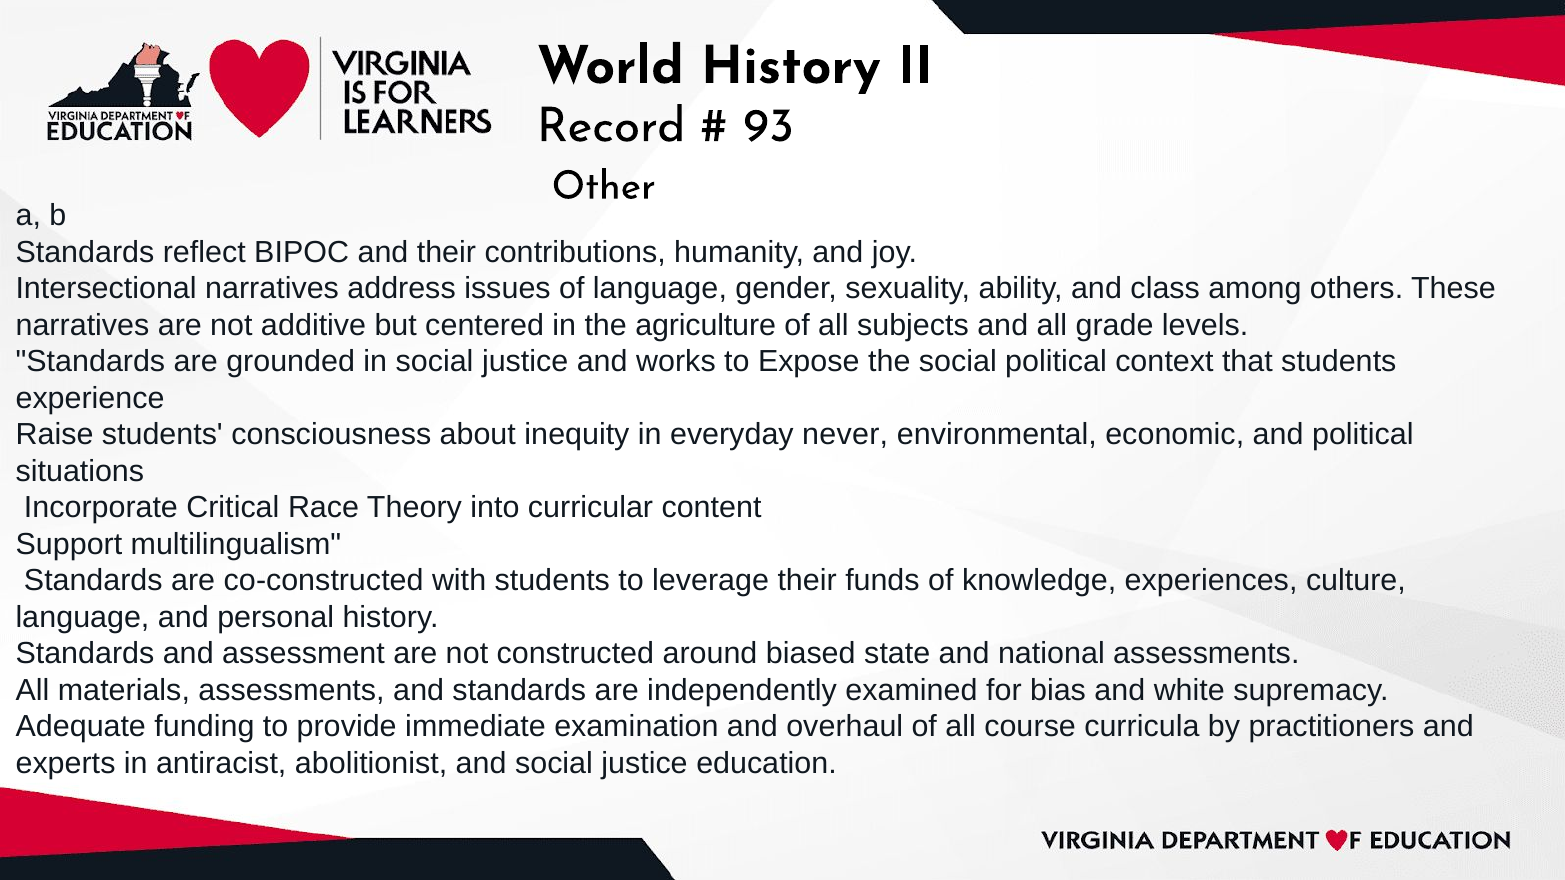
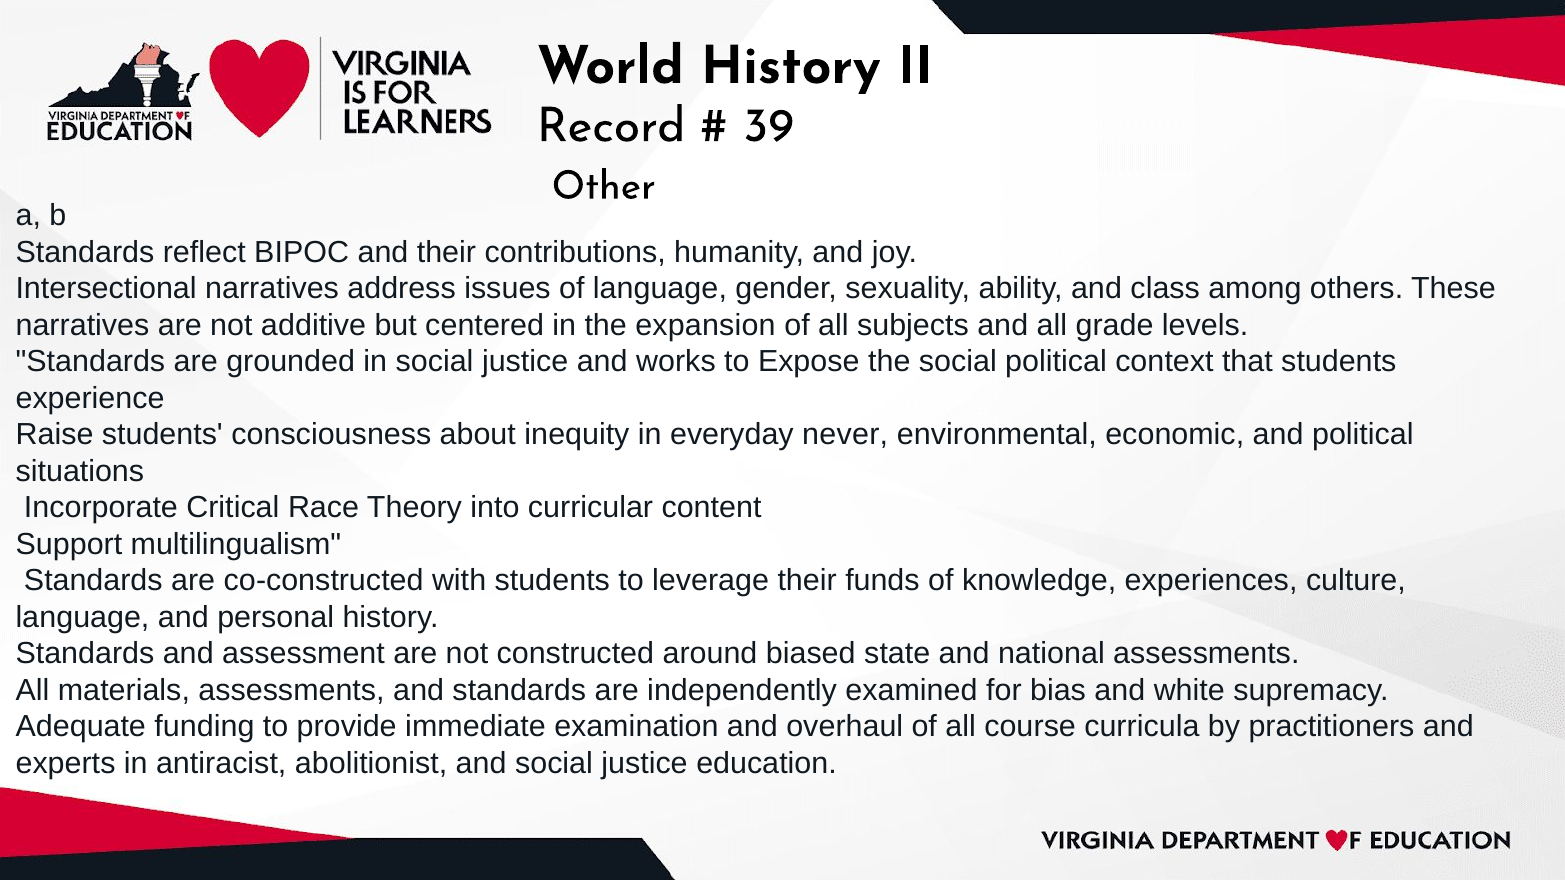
93: 93 -> 39
agriculture: agriculture -> expansion
